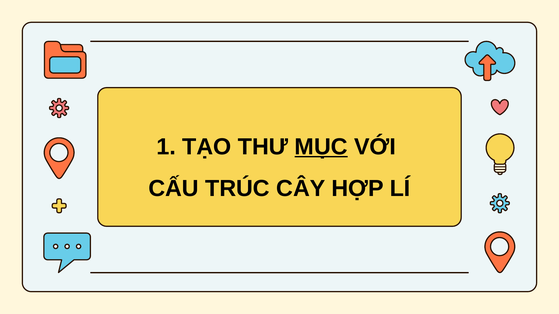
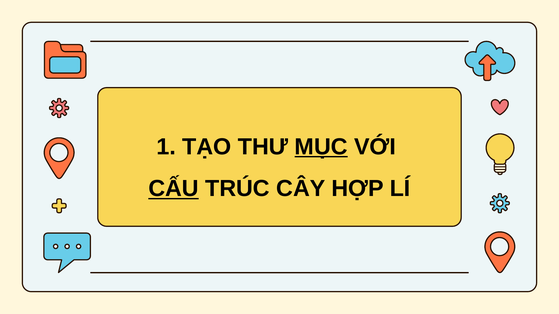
CẤU underline: none -> present
